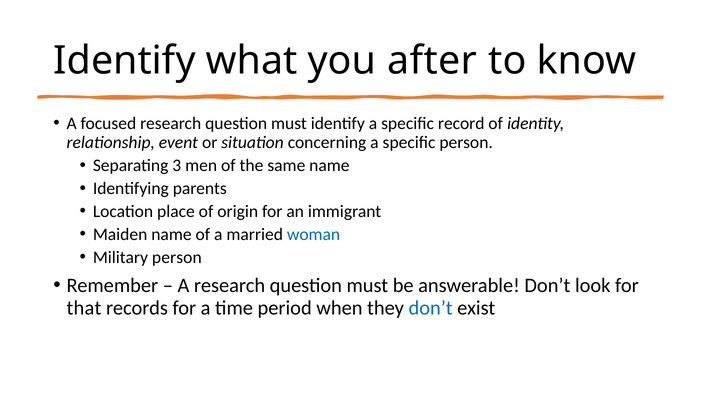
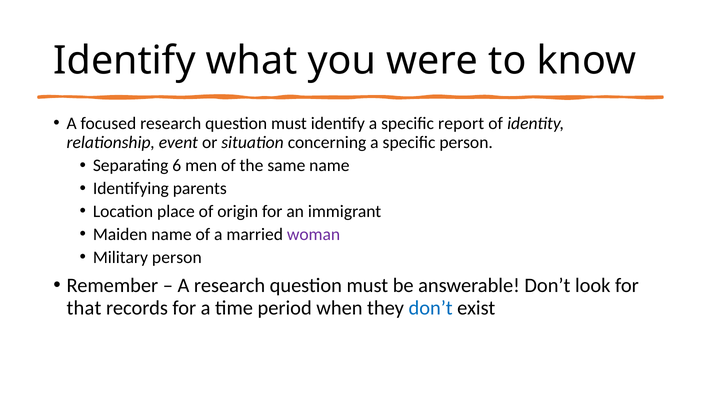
after: after -> were
record: record -> report
3: 3 -> 6
woman colour: blue -> purple
